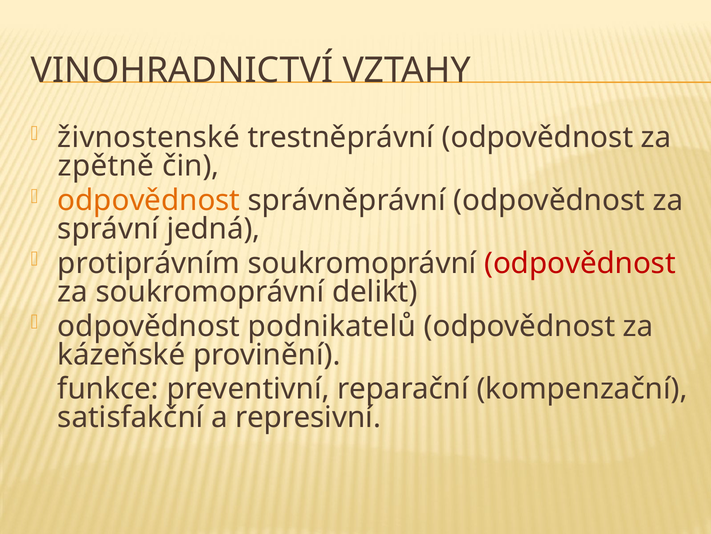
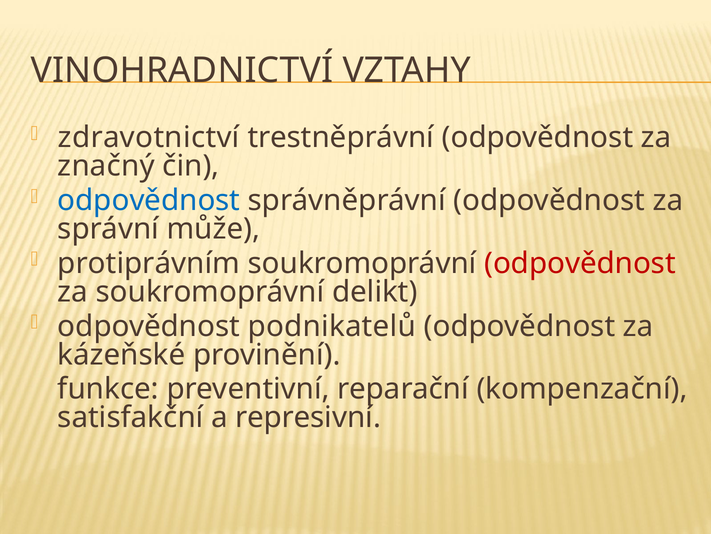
živnostenské: živnostenské -> zdravotnictví
zpětně: zpětně -> značný
odpovědnost at (149, 200) colour: orange -> blue
jedná: jedná -> může
